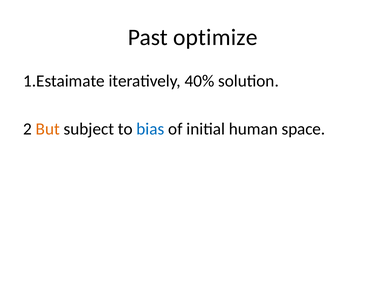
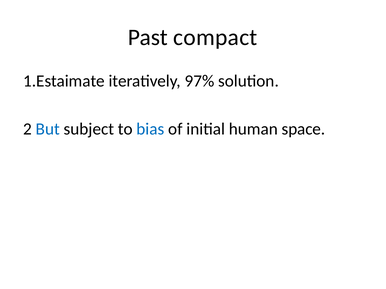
optimize: optimize -> compact
40%: 40% -> 97%
But colour: orange -> blue
